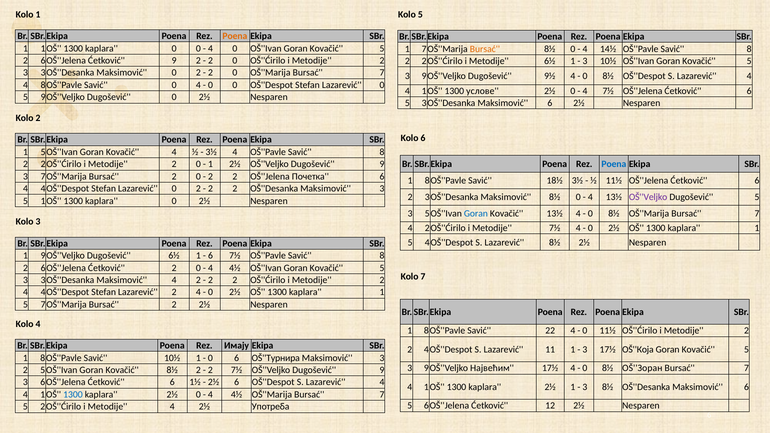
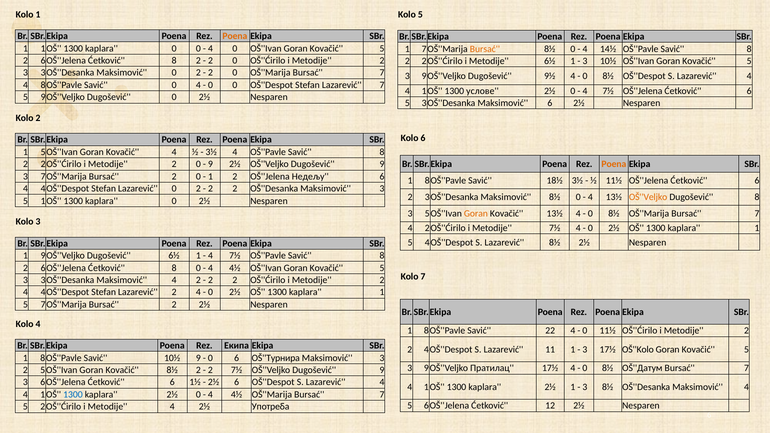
9 at (174, 61): 9 -> 8
OŠ''Despot Stefan Lazarević 0: 0 -> 7
Poena at (614, 164) colour: blue -> orange
1 at (210, 164): 1 -> 9
2 at (210, 176): 2 -> 1
Почетка: Почетка -> Недељу
OŠ''Veljko at (648, 197) colour: purple -> orange
Dugošević 5: 5 -> 8
Goran at (476, 214) colour: blue -> orange
6 at (210, 256): 6 -> 4
2 at (174, 268): 2 -> 8
Имају: Имају -> Екипа
OŠ''Која: OŠ''Која -> OŠ''Kolo
10½ 1: 1 -> 9
Највећим: Највећим -> Пратилац
OŠ''Зоран: OŠ''Зоран -> OŠ''Датум
OŠ''Desanka Maksimović 6: 6 -> 4
